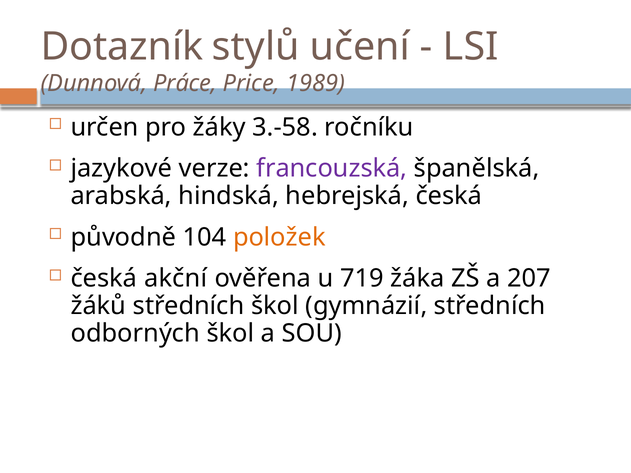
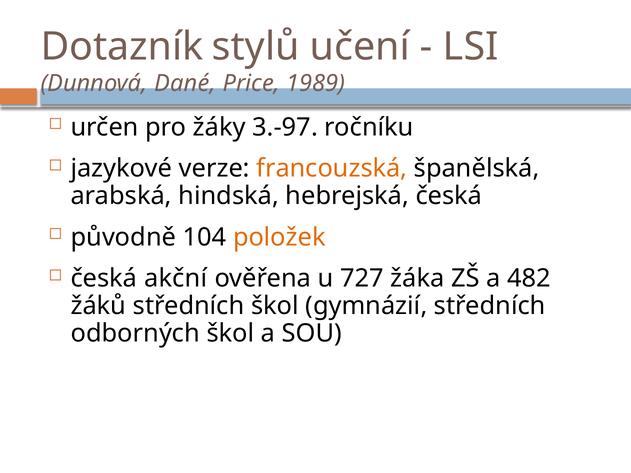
Práce: Práce -> Dané
3.-58: 3.-58 -> 3.-97
francouzská colour: purple -> orange
719: 719 -> 727
207: 207 -> 482
